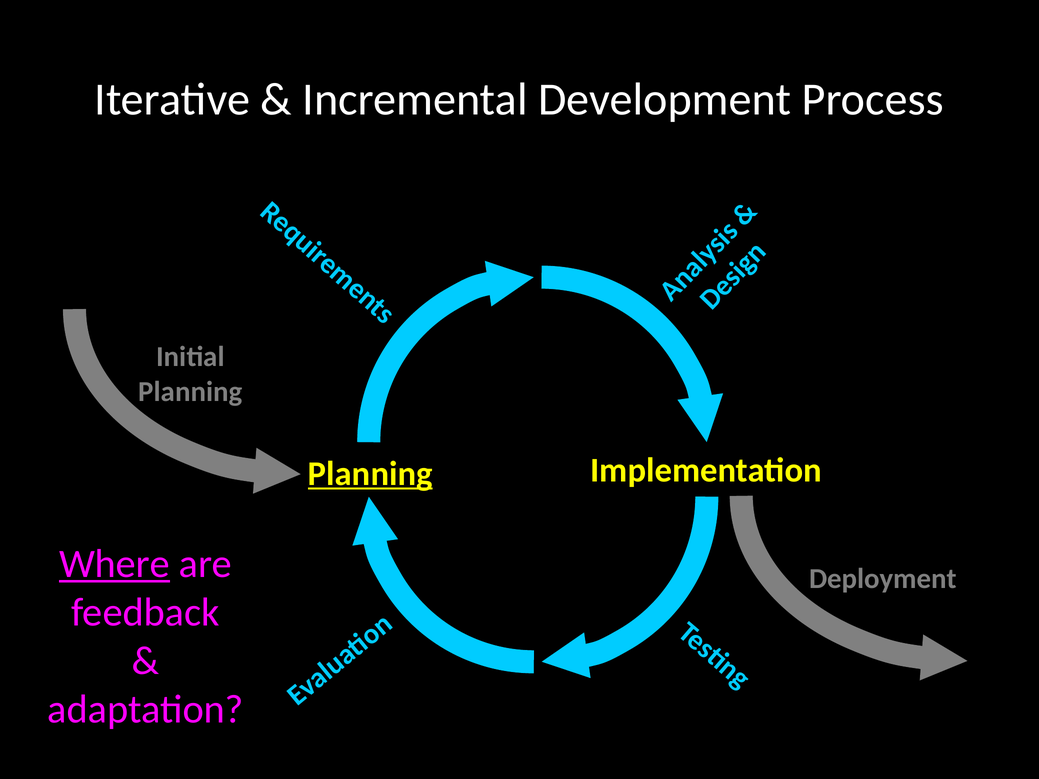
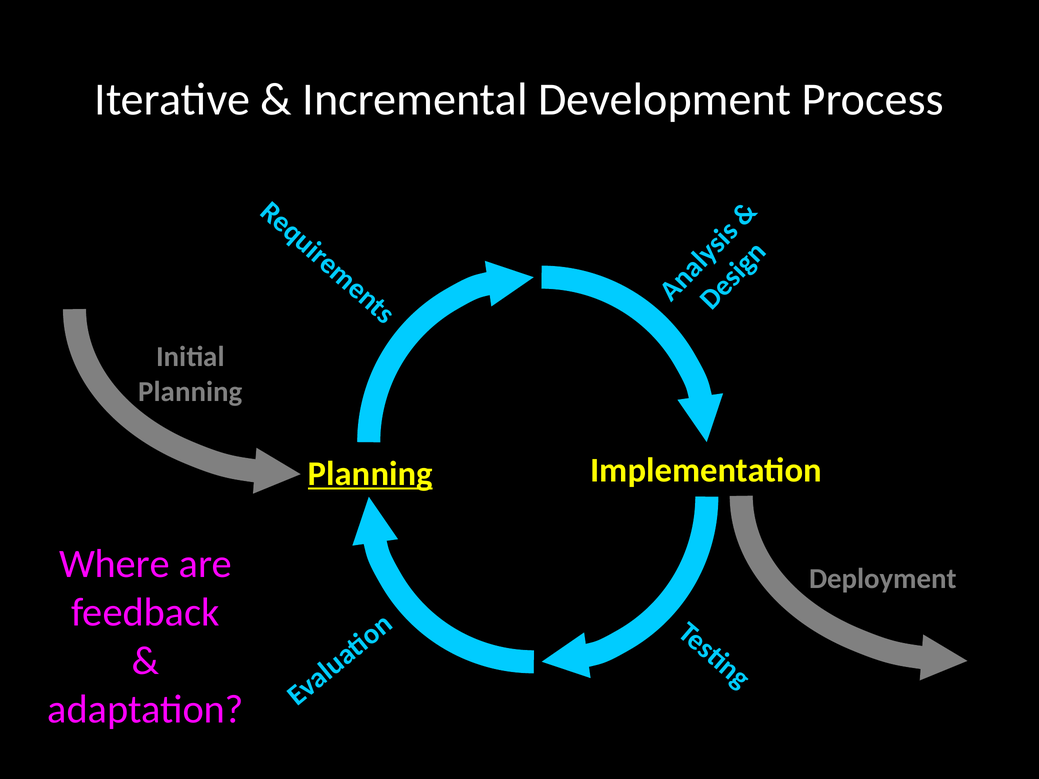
Where underline: present -> none
